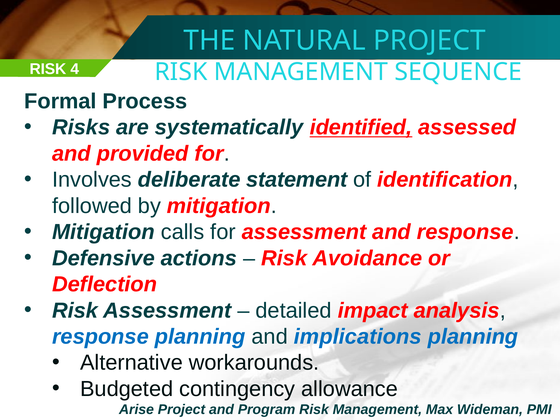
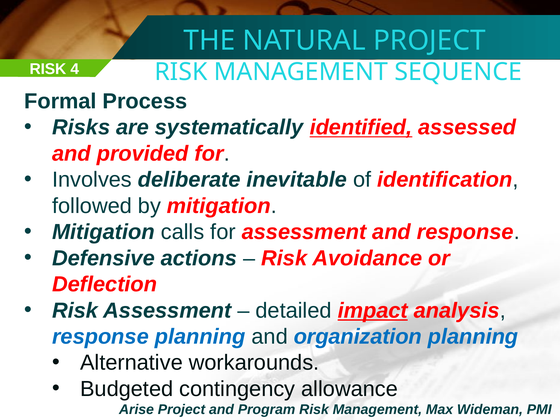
statement: statement -> inevitable
impact underline: none -> present
implications: implications -> organization
